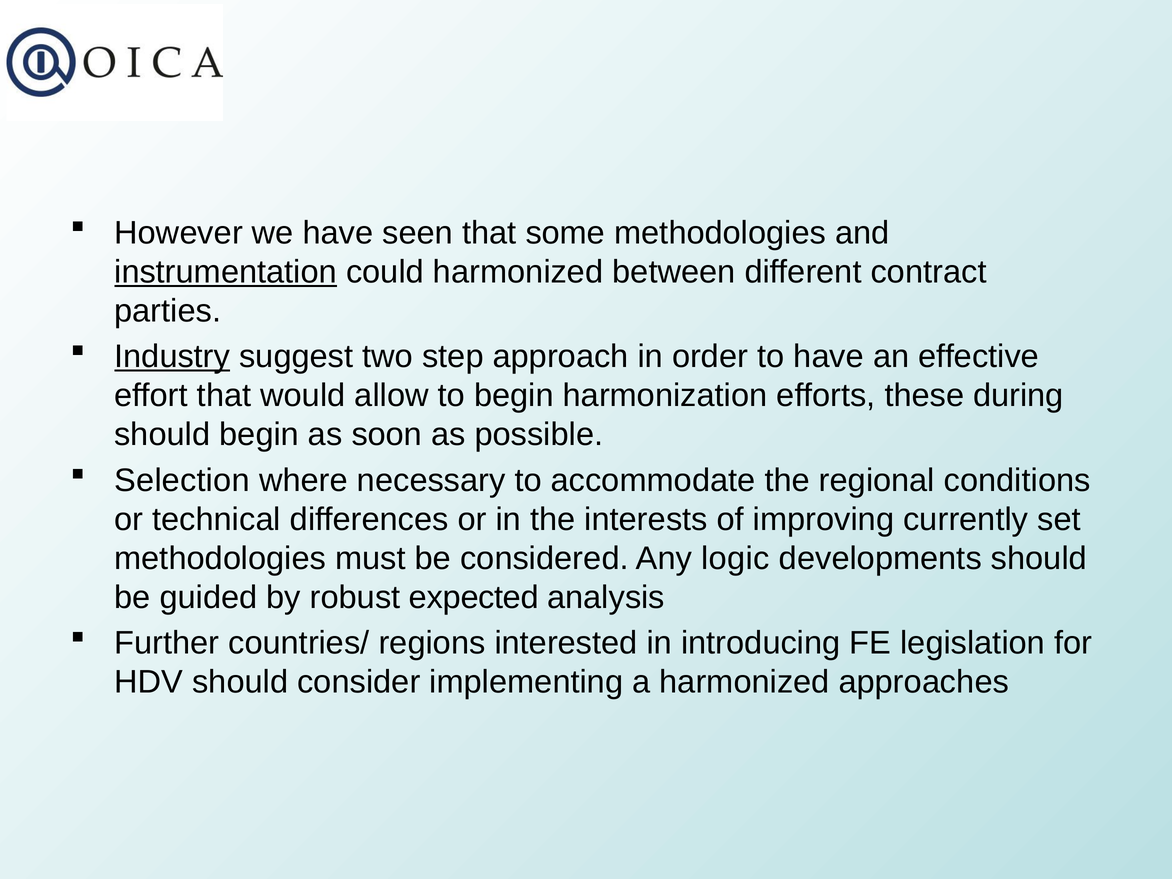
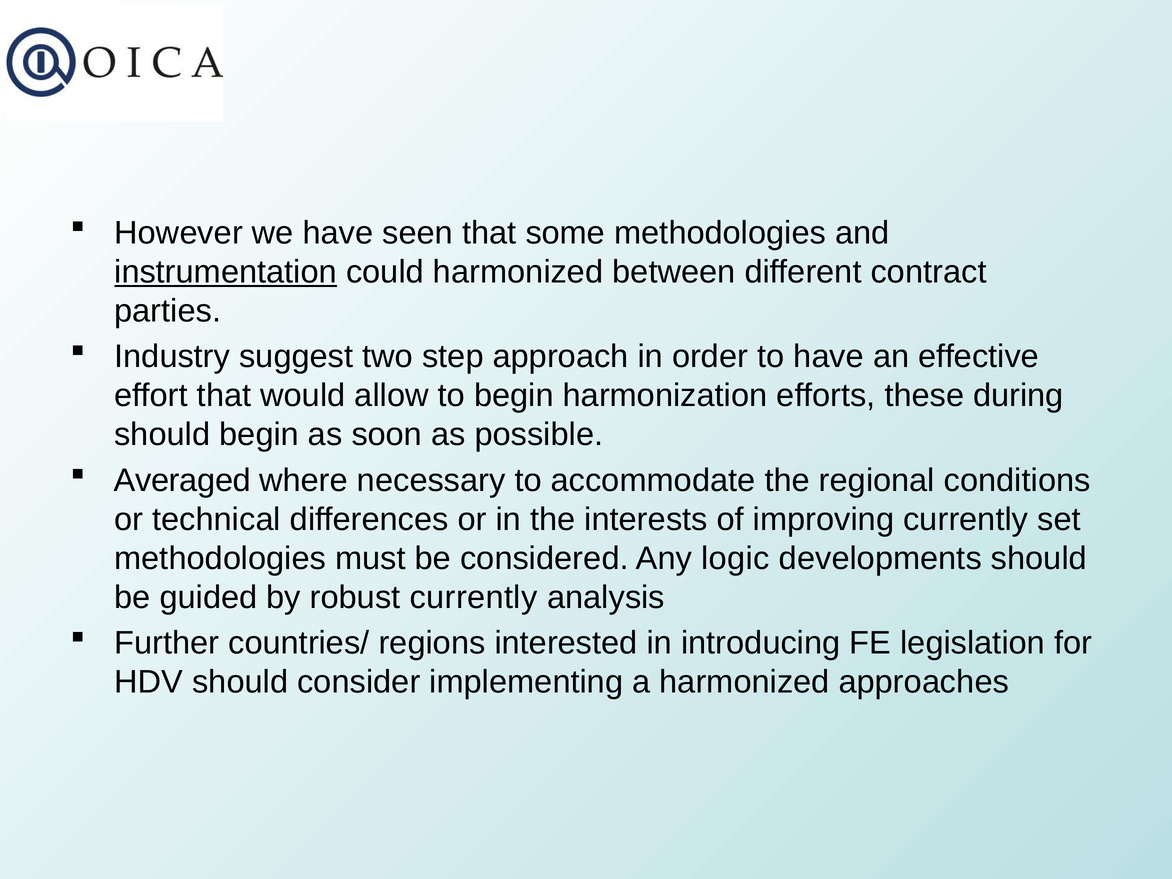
Industry underline: present -> none
Selection: Selection -> Averaged
robust expected: expected -> currently
